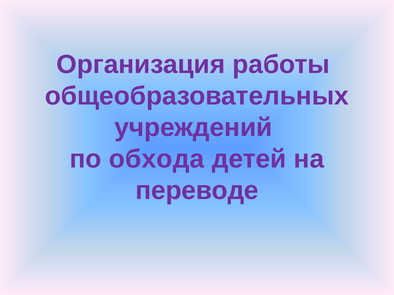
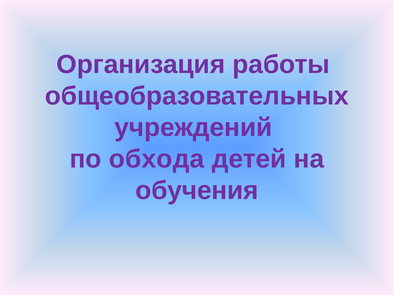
переводе: переводе -> обучения
